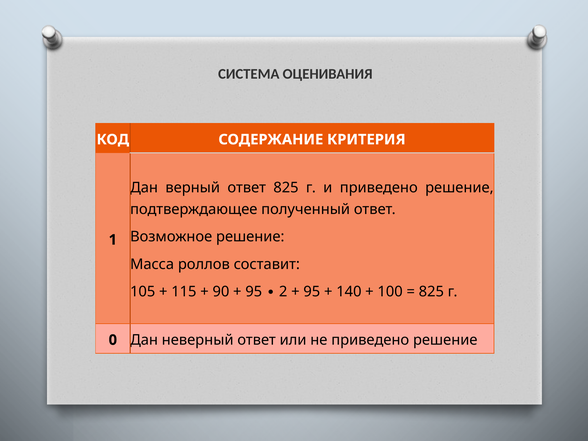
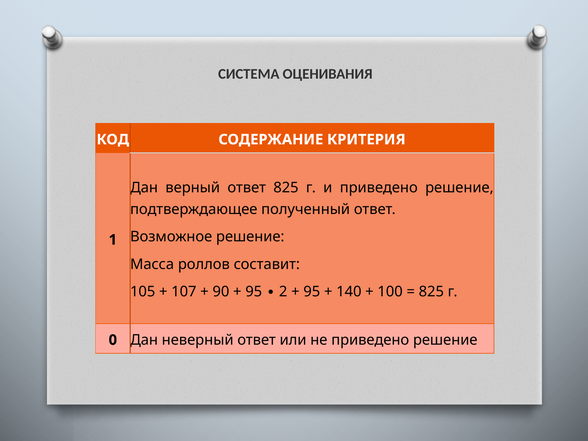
115: 115 -> 107
